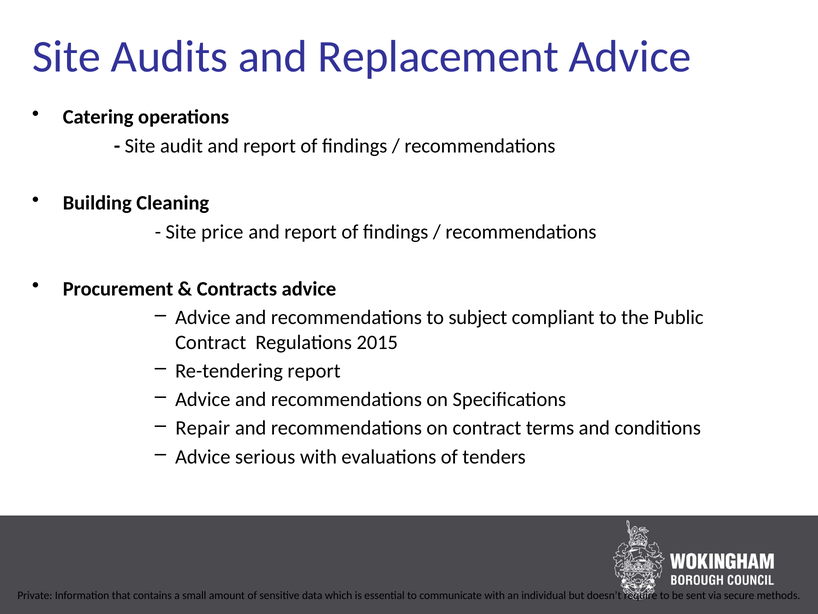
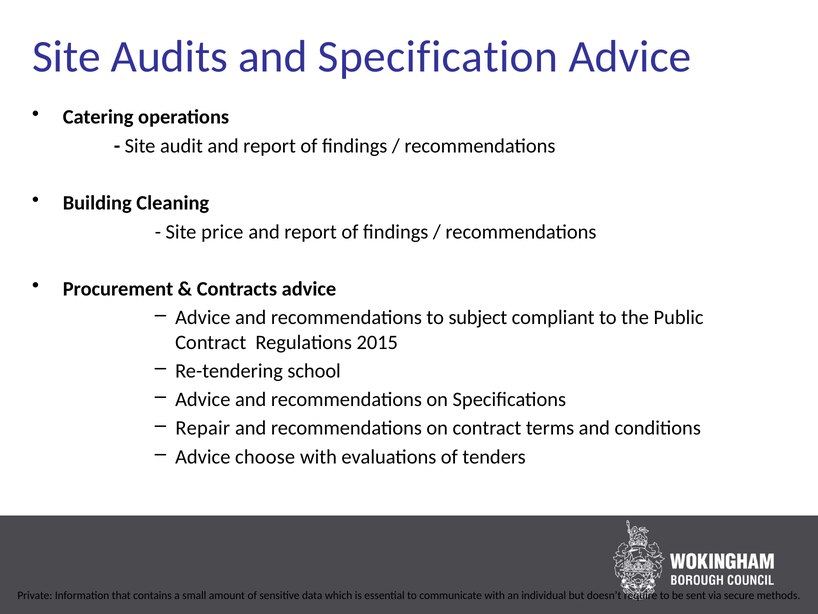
Replacement: Replacement -> Specification
Re-tendering report: report -> school
serious: serious -> choose
